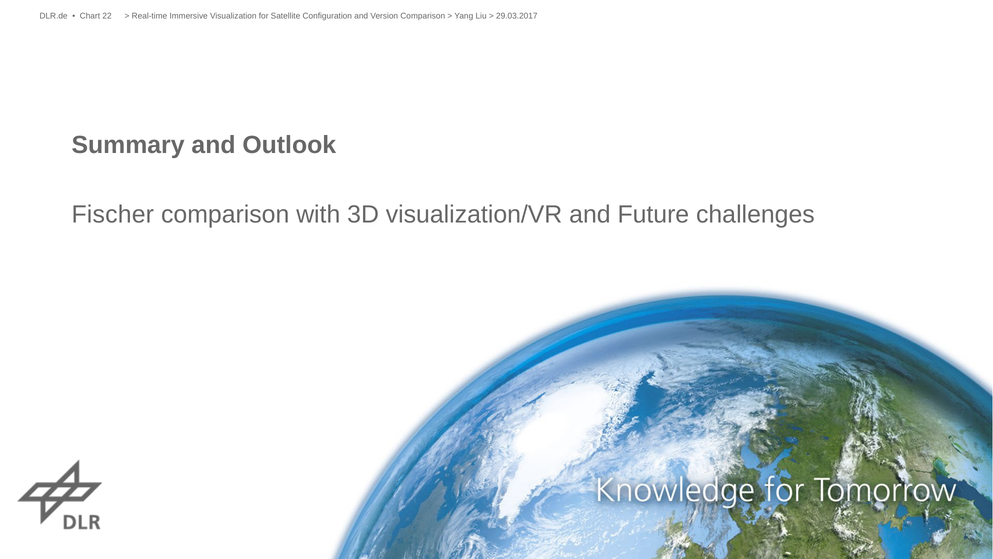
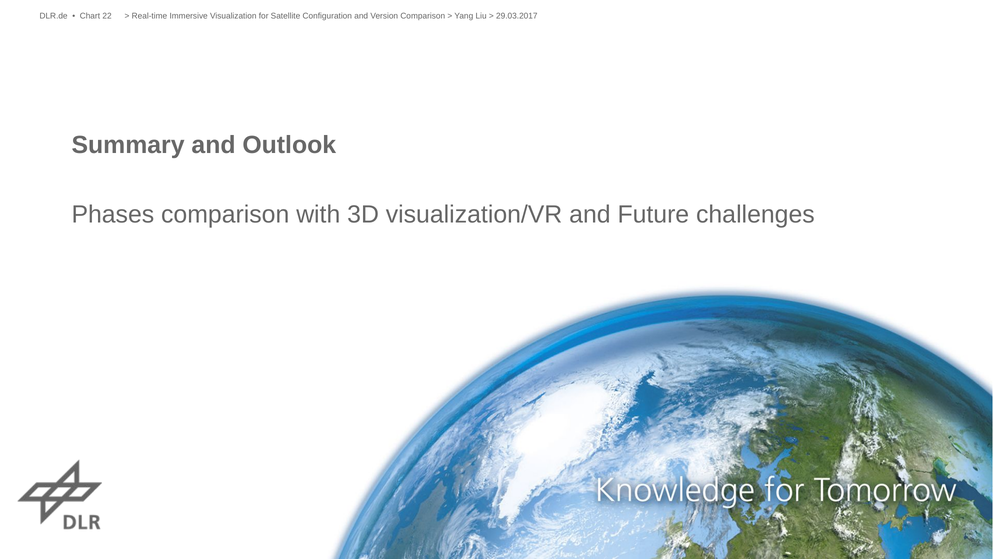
Fischer: Fischer -> Phases
